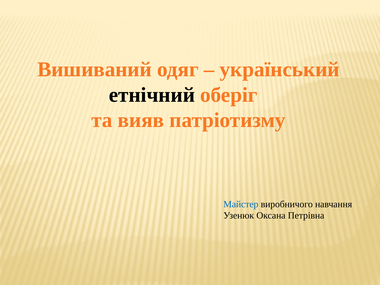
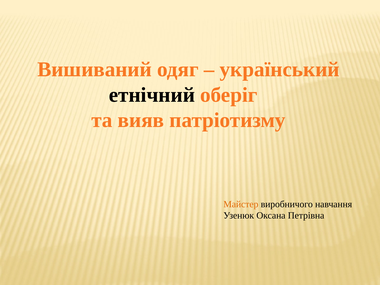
Майстер colour: blue -> orange
